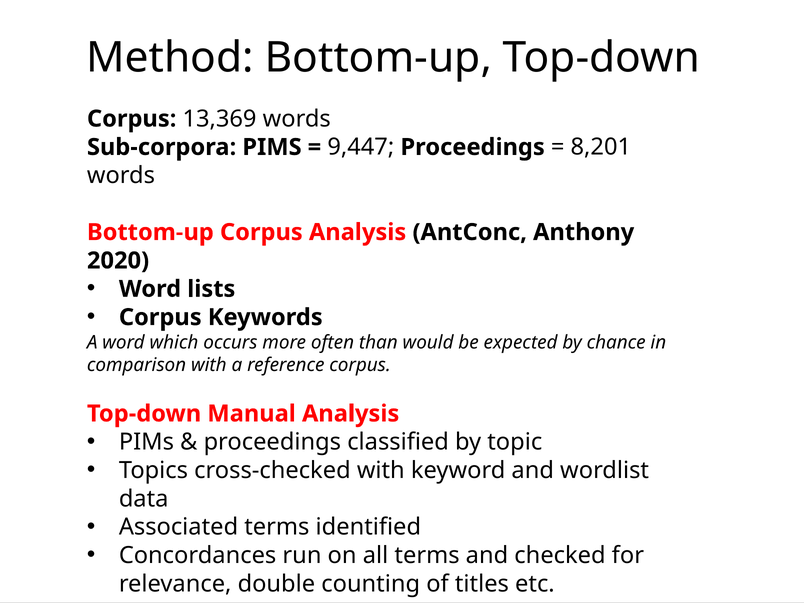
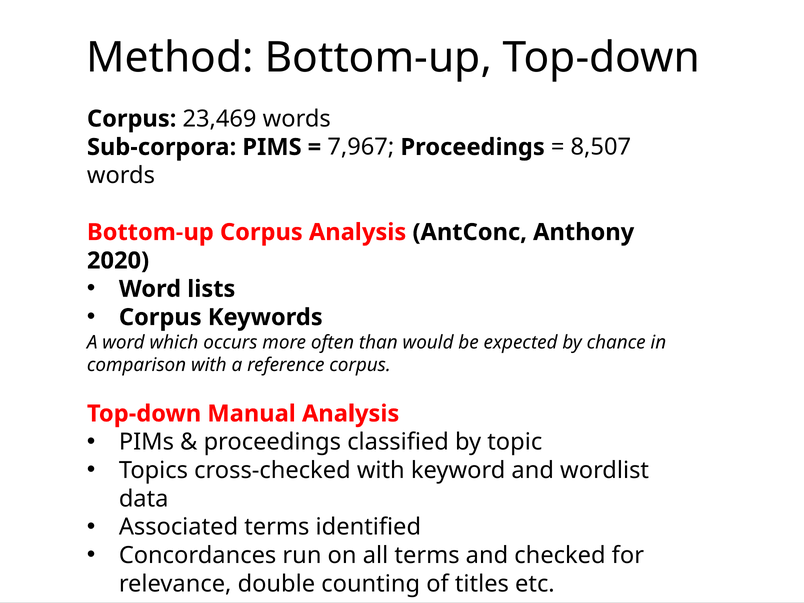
13,369: 13,369 -> 23,469
9,447: 9,447 -> 7,967
8,201: 8,201 -> 8,507
